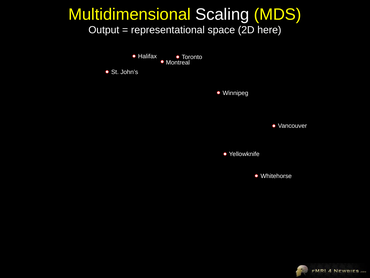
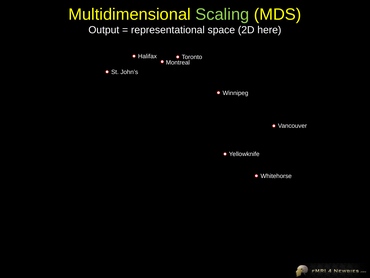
Scaling colour: white -> light green
